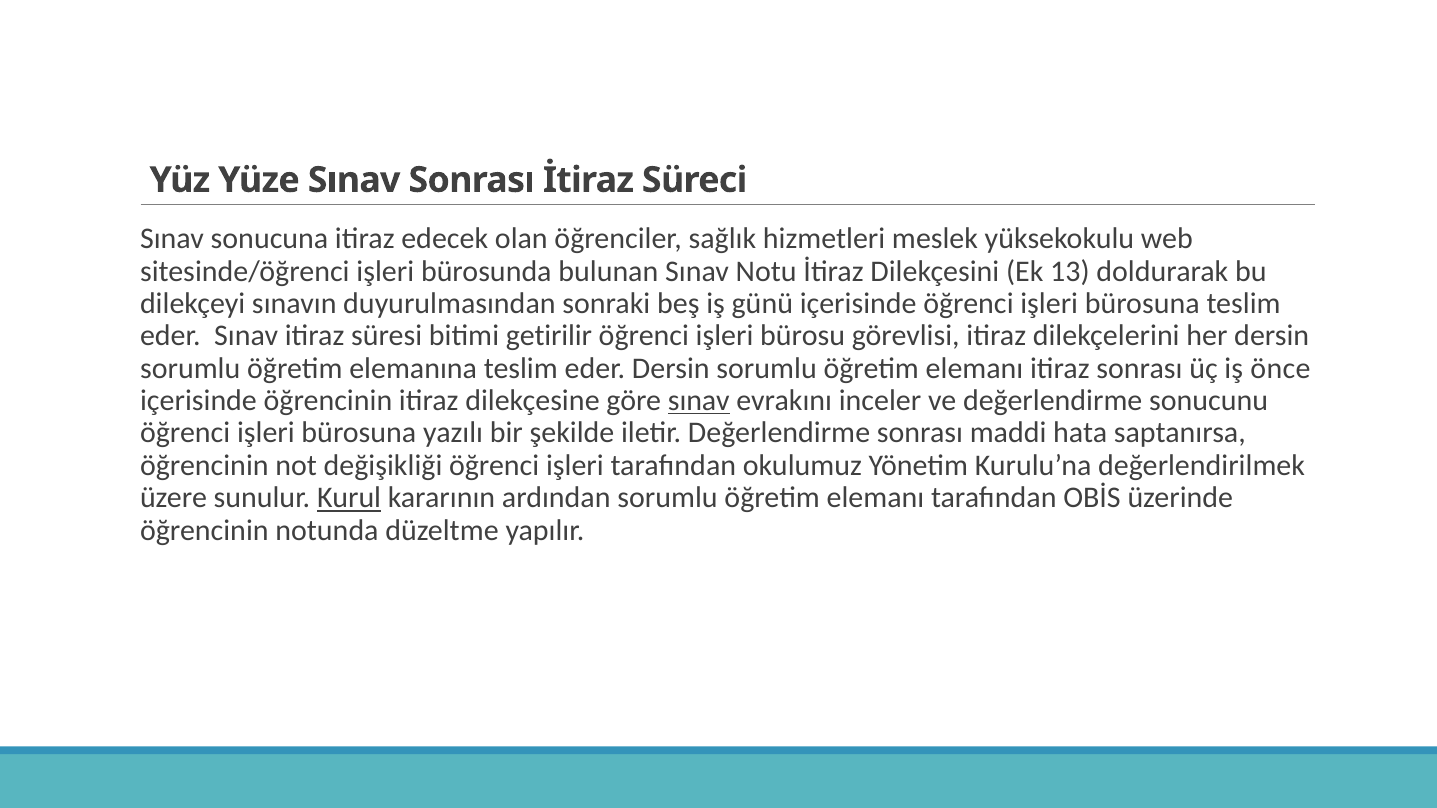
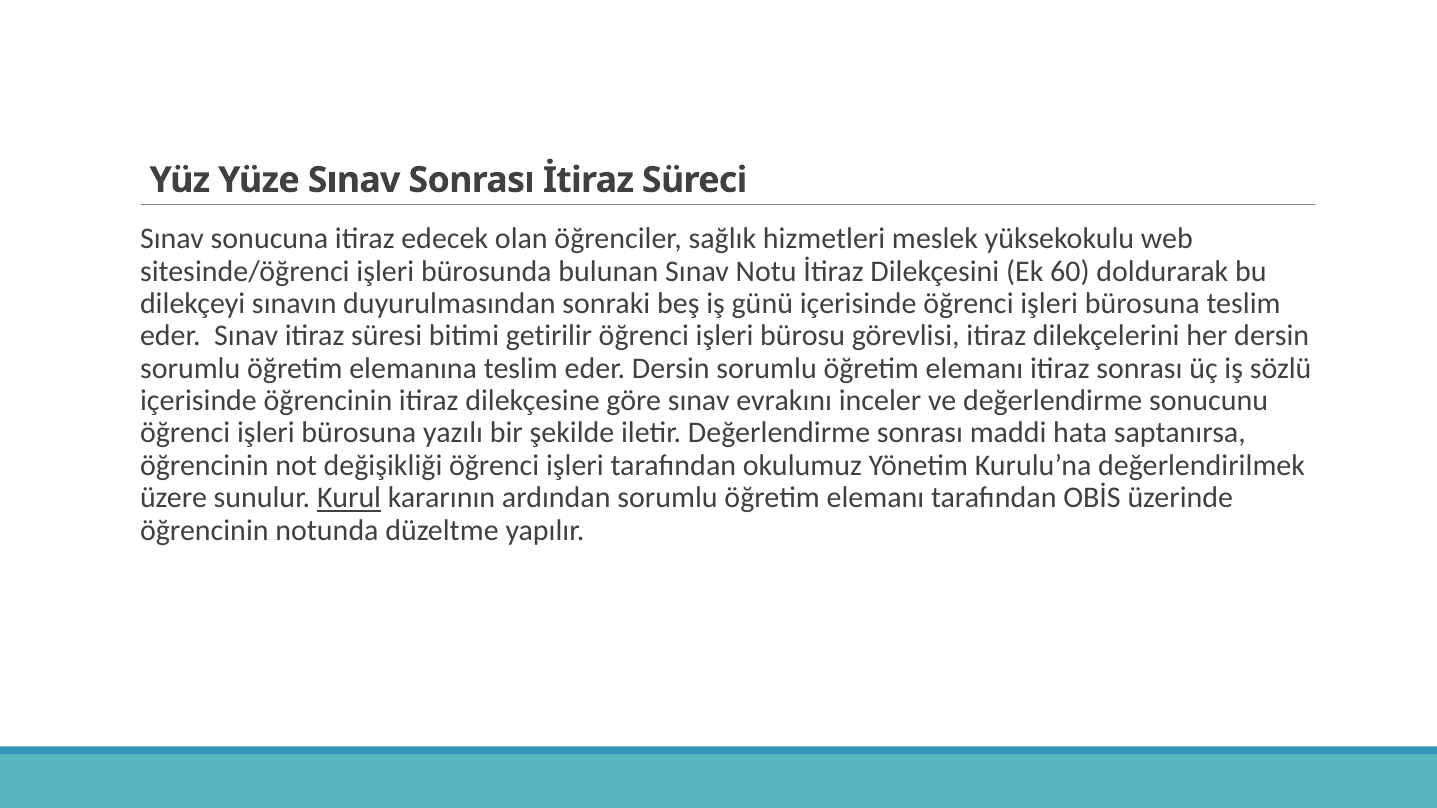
13: 13 -> 60
önce: önce -> sözlü
sınav at (699, 401) underline: present -> none
